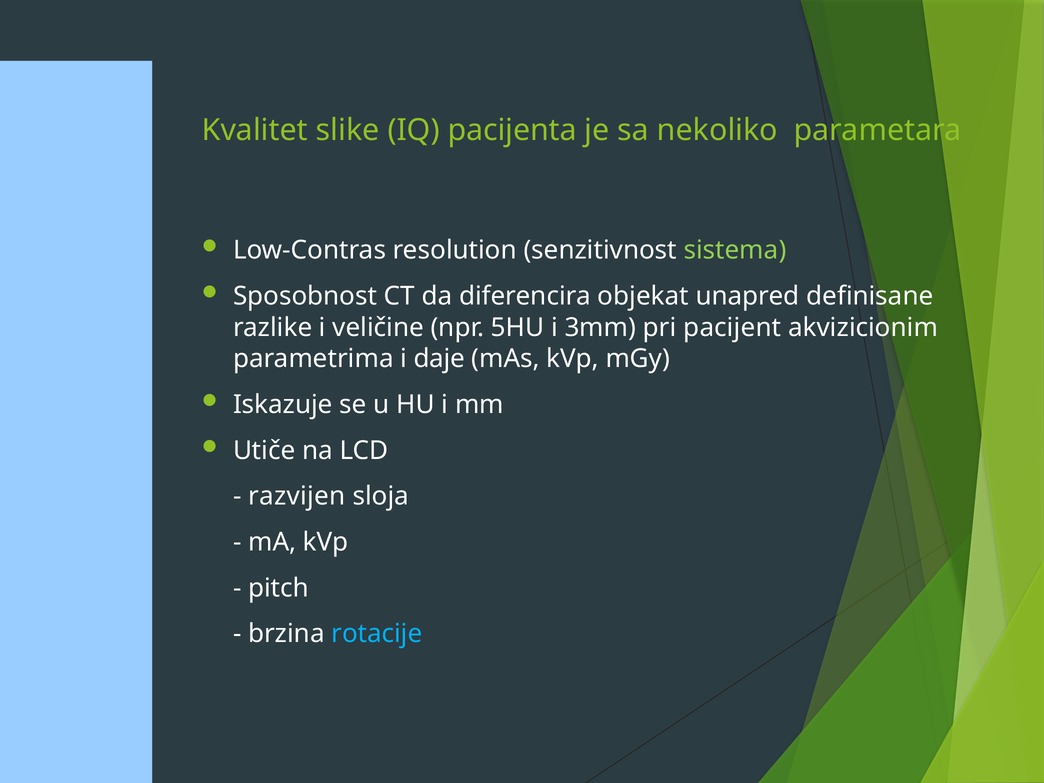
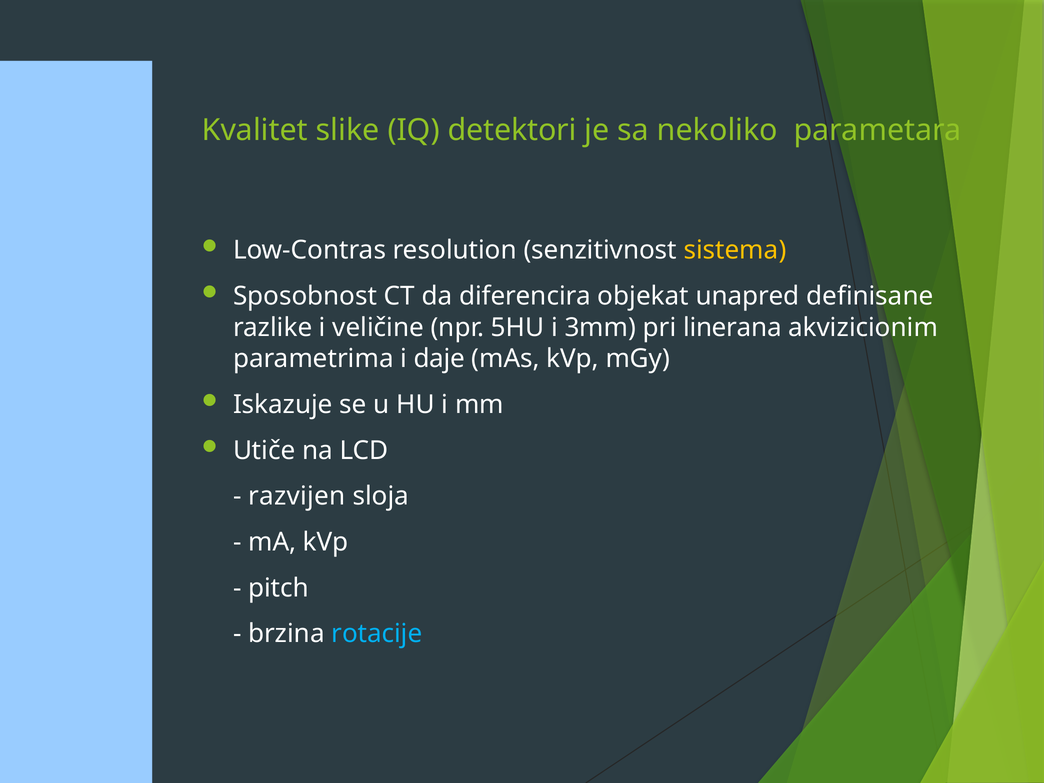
pacijenta: pacijenta -> detektori
sistema colour: light green -> yellow
pacijent: pacijent -> linerana
